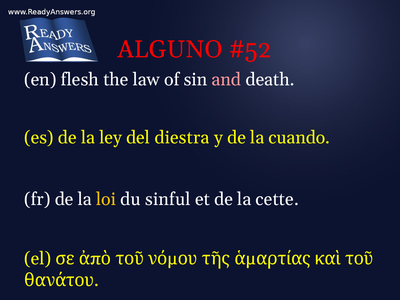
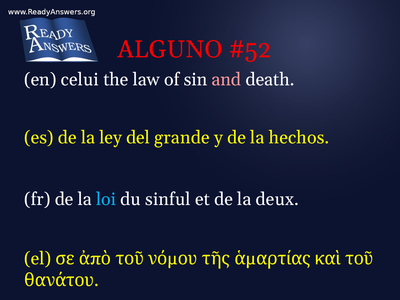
flesh: flesh -> celui
diestra: diestra -> grande
cuando: cuando -> hechos
loi colour: yellow -> light blue
cette: cette -> deux
